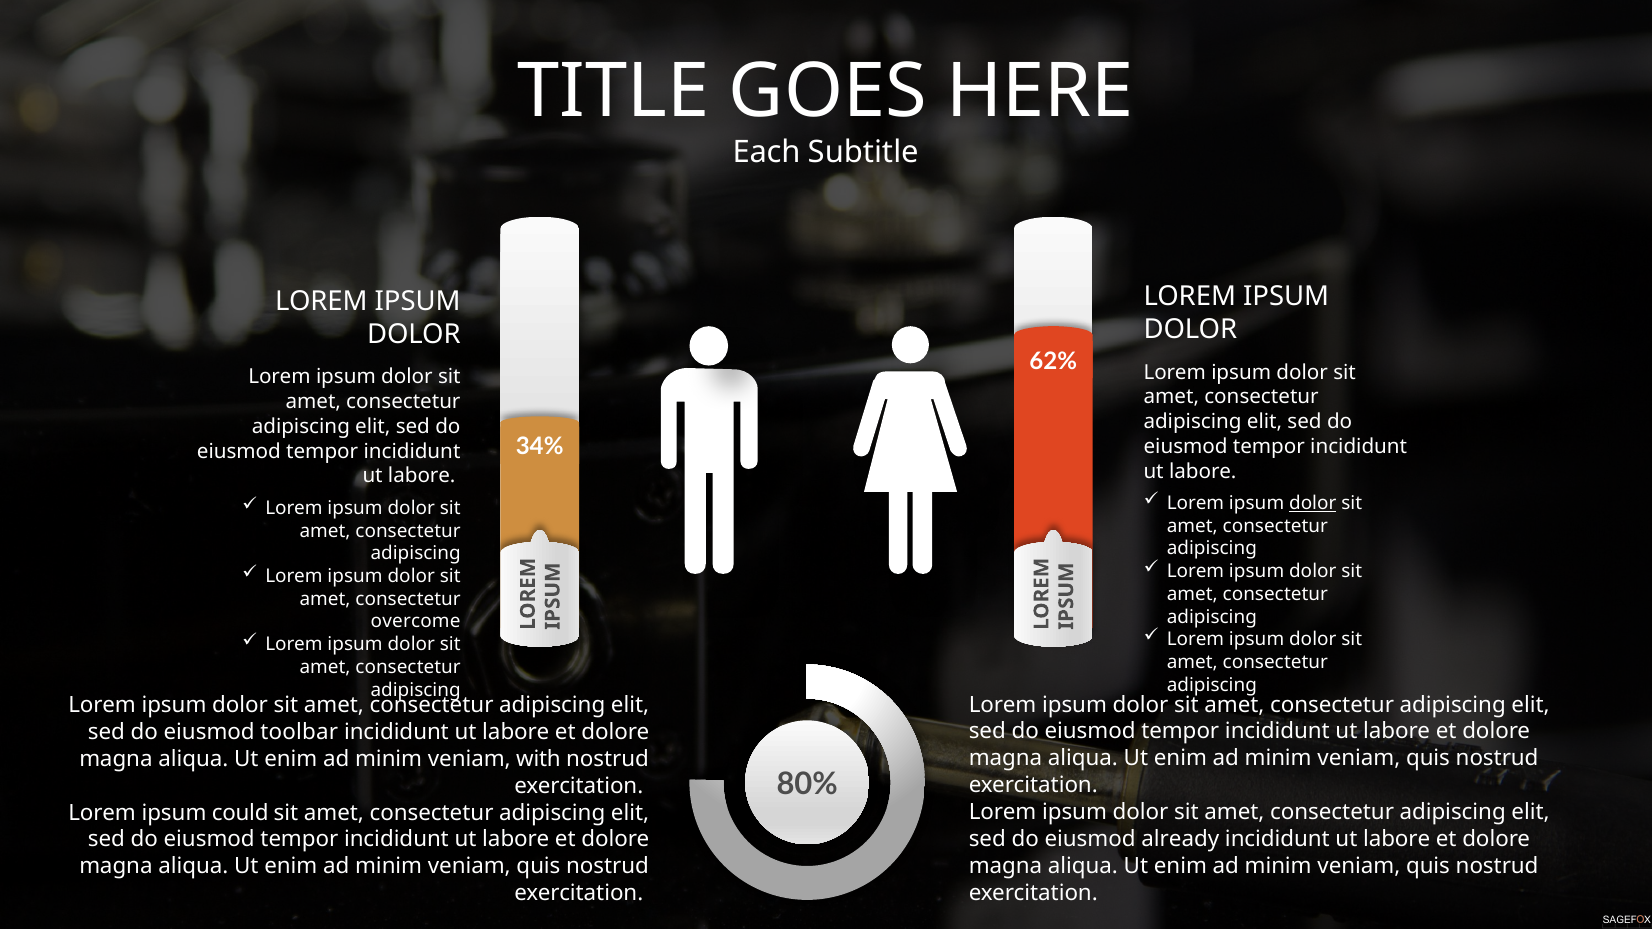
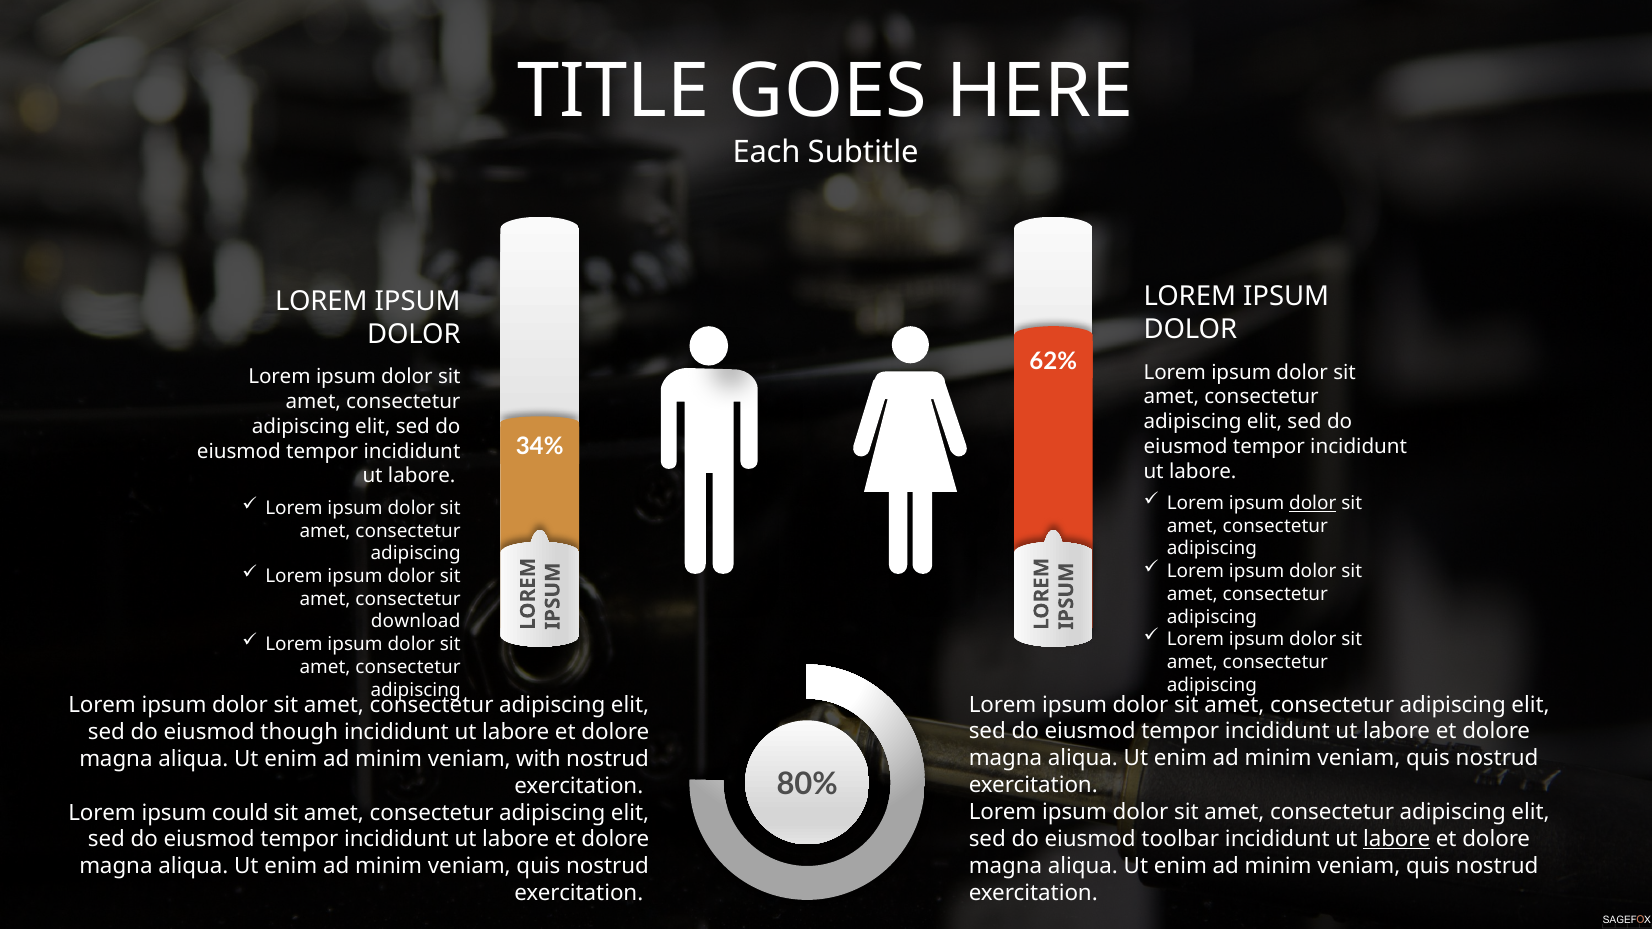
overcome: overcome -> download
toolbar: toolbar -> though
already: already -> toolbar
labore at (1397, 839) underline: none -> present
